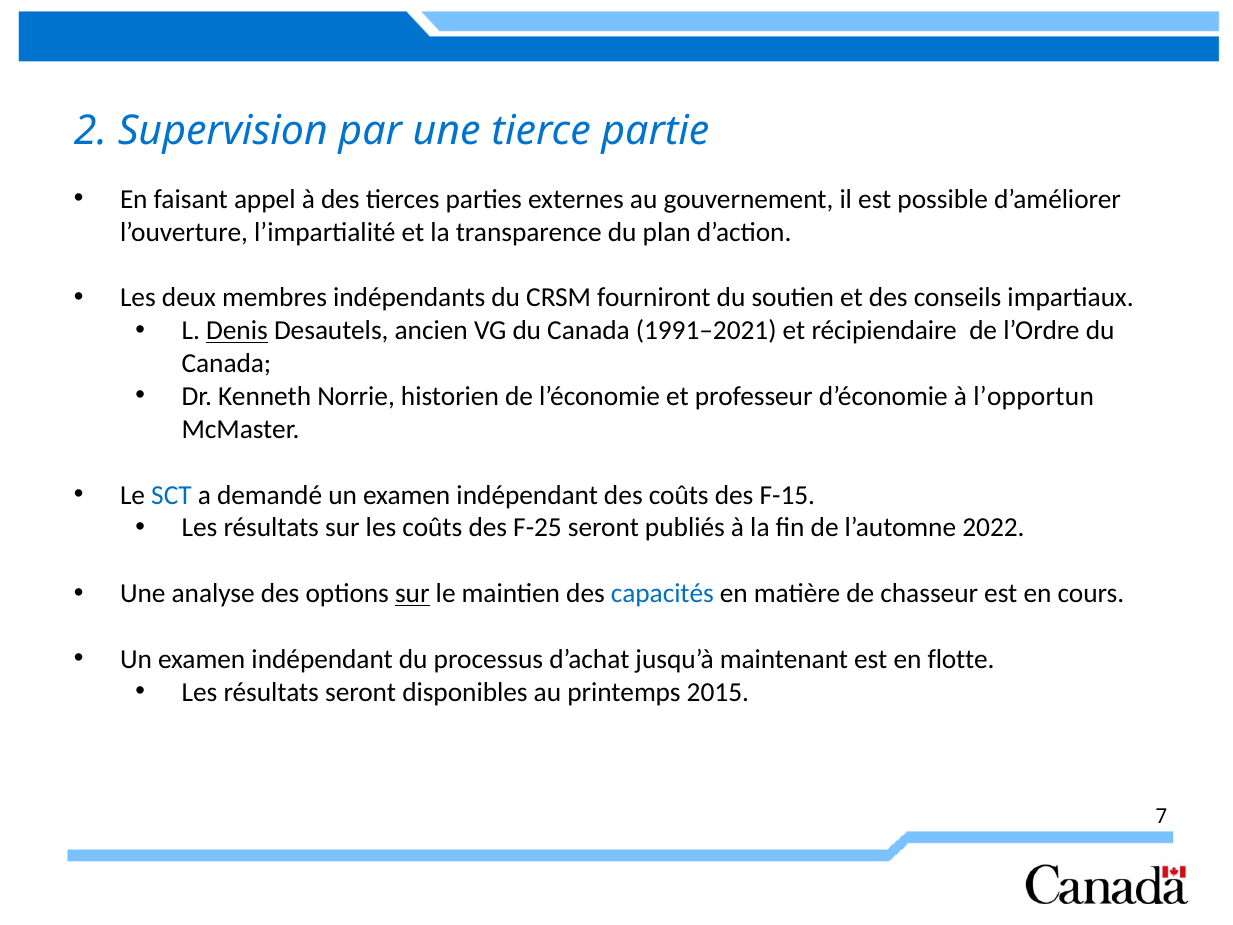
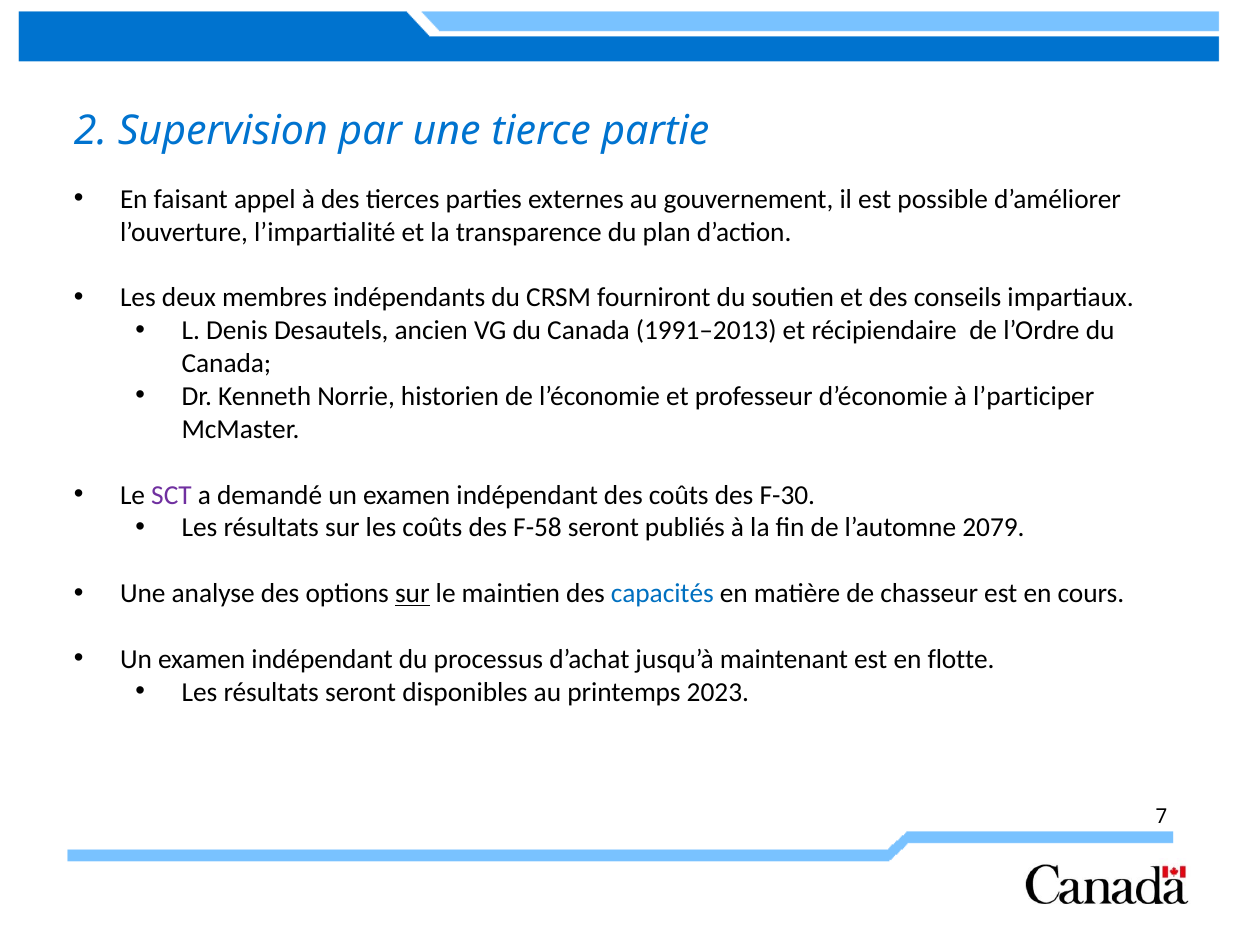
Denis underline: present -> none
1991–2021: 1991–2021 -> 1991–2013
l’opportun: l’opportun -> l’participer
SCT colour: blue -> purple
F-15: F-15 -> F-30
F-25: F-25 -> F-58
2022: 2022 -> 2079
2015: 2015 -> 2023
